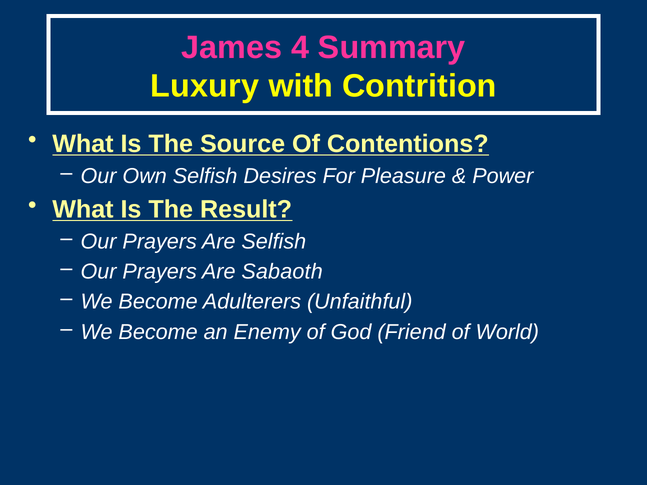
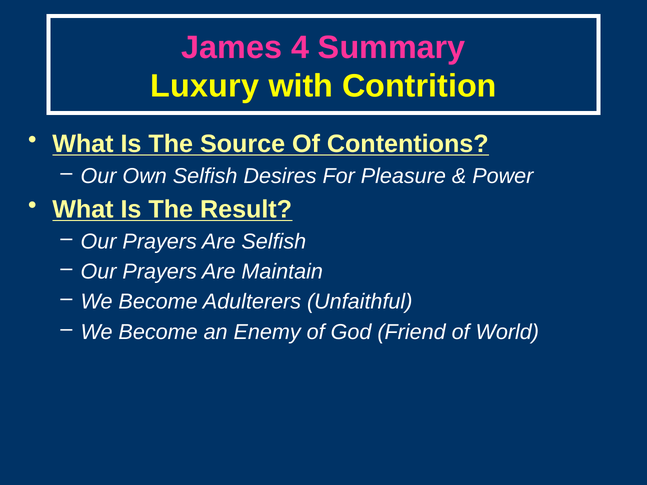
Sabaoth: Sabaoth -> Maintain
